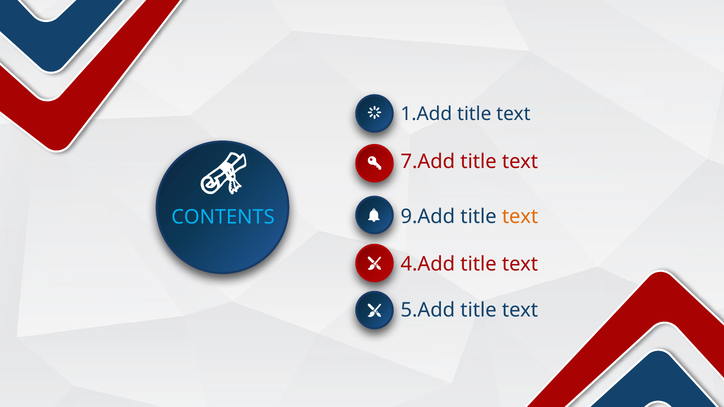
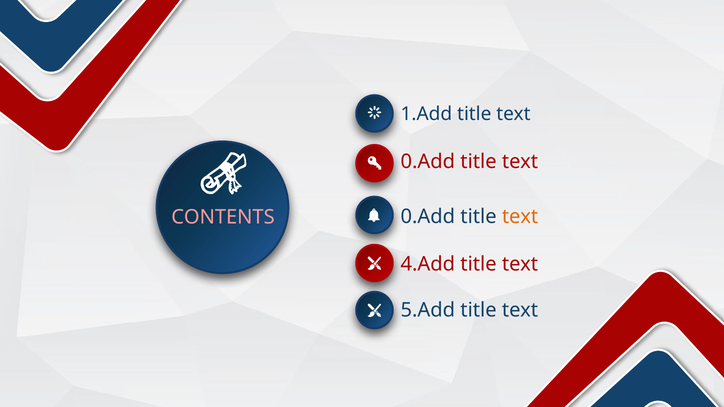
7.Add at (428, 162): 7.Add -> 0.Add
9.Add at (428, 217): 9.Add -> 0.Add
CONTENTS colour: light blue -> pink
